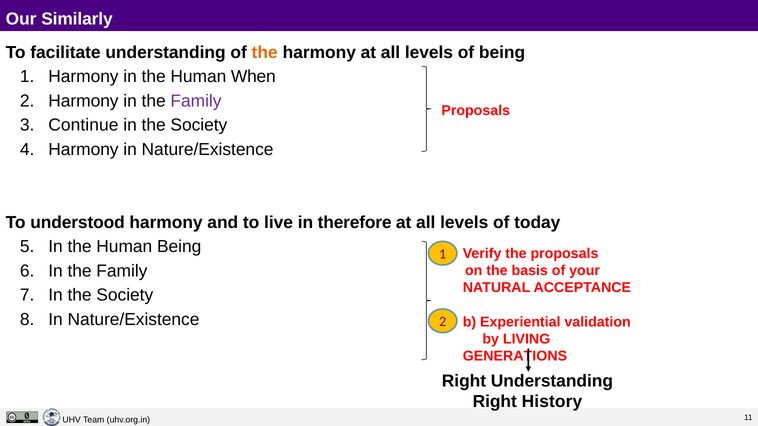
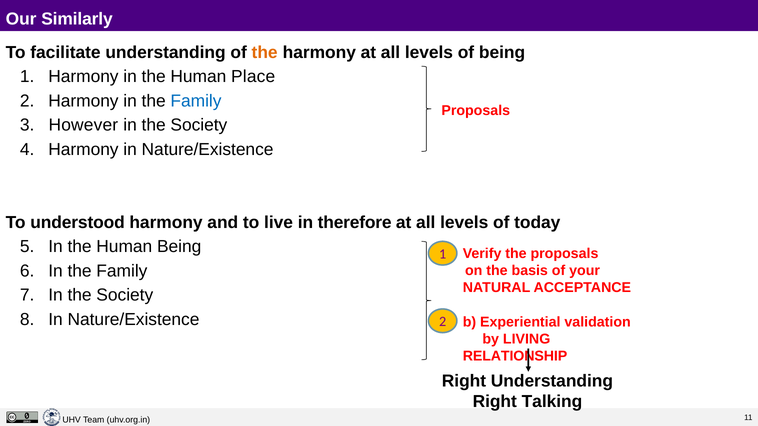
When: When -> Place
Family at (196, 101) colour: purple -> blue
Continue: Continue -> However
GENERATIONS: GENERATIONS -> RELATIONSHIP
History: History -> Talking
